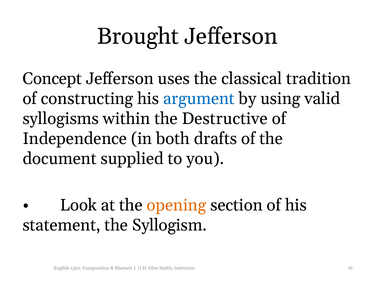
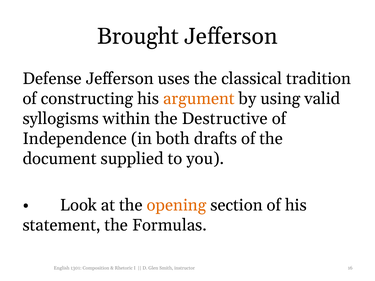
Concept: Concept -> Defense
argument colour: blue -> orange
Syllogism: Syllogism -> Formulas
